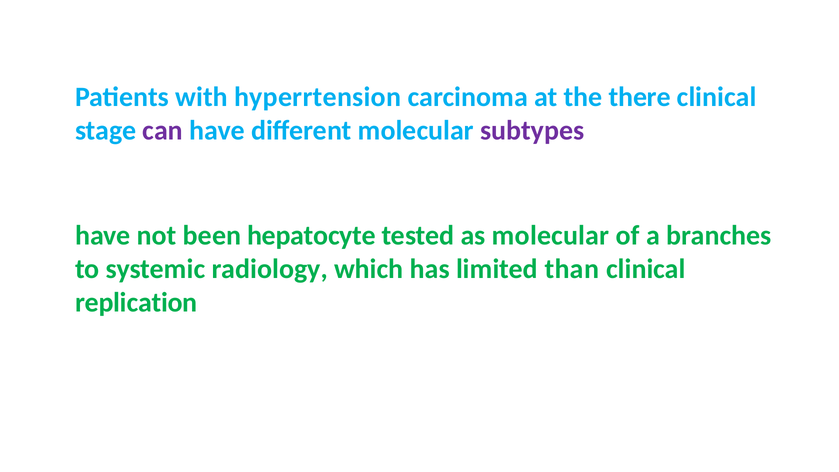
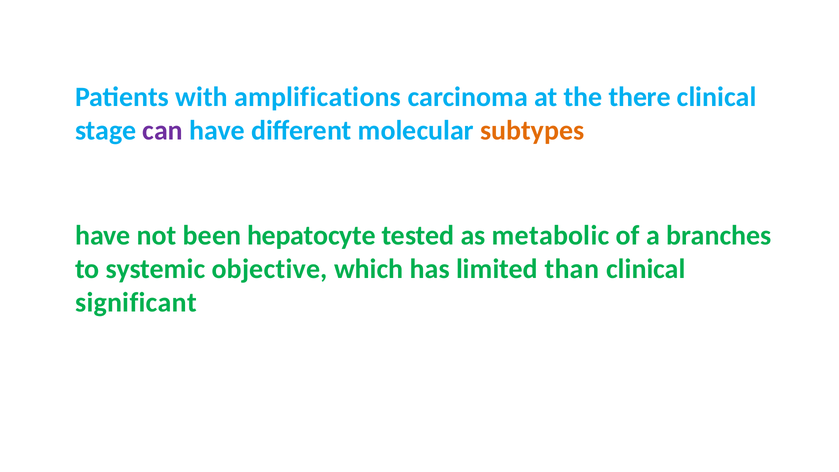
hyperrtension: hyperrtension -> amplifications
subtypes colour: purple -> orange
as molecular: molecular -> metabolic
radiology: radiology -> objective
replication: replication -> significant
